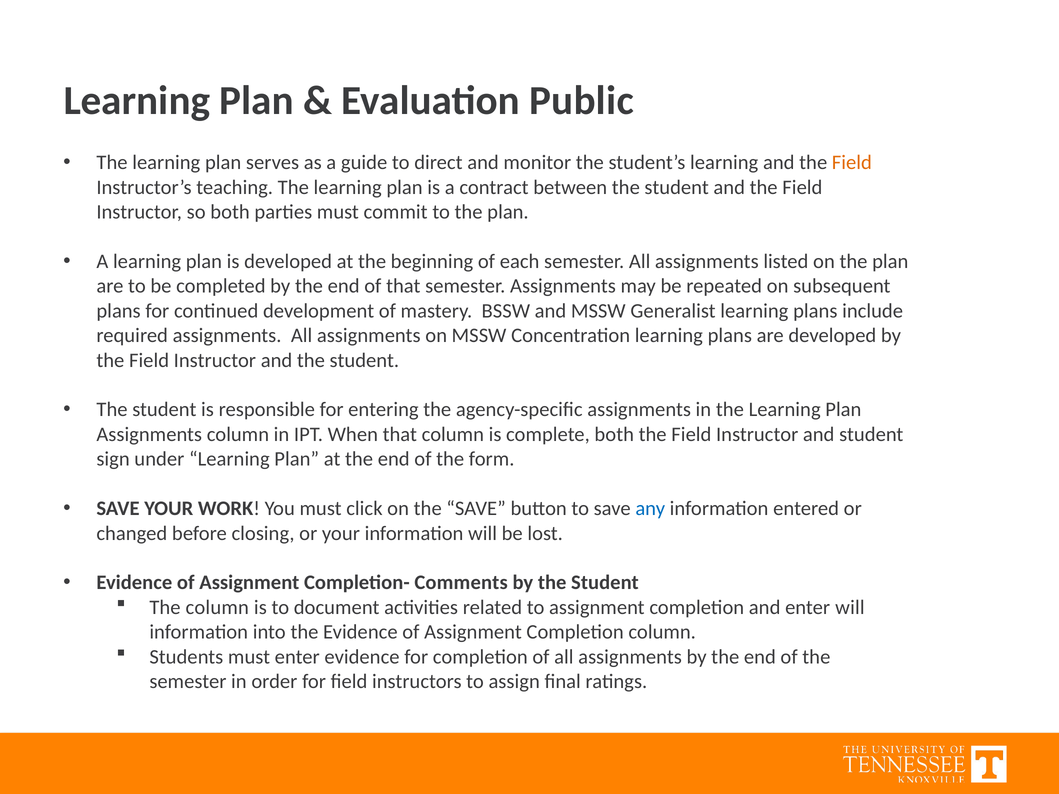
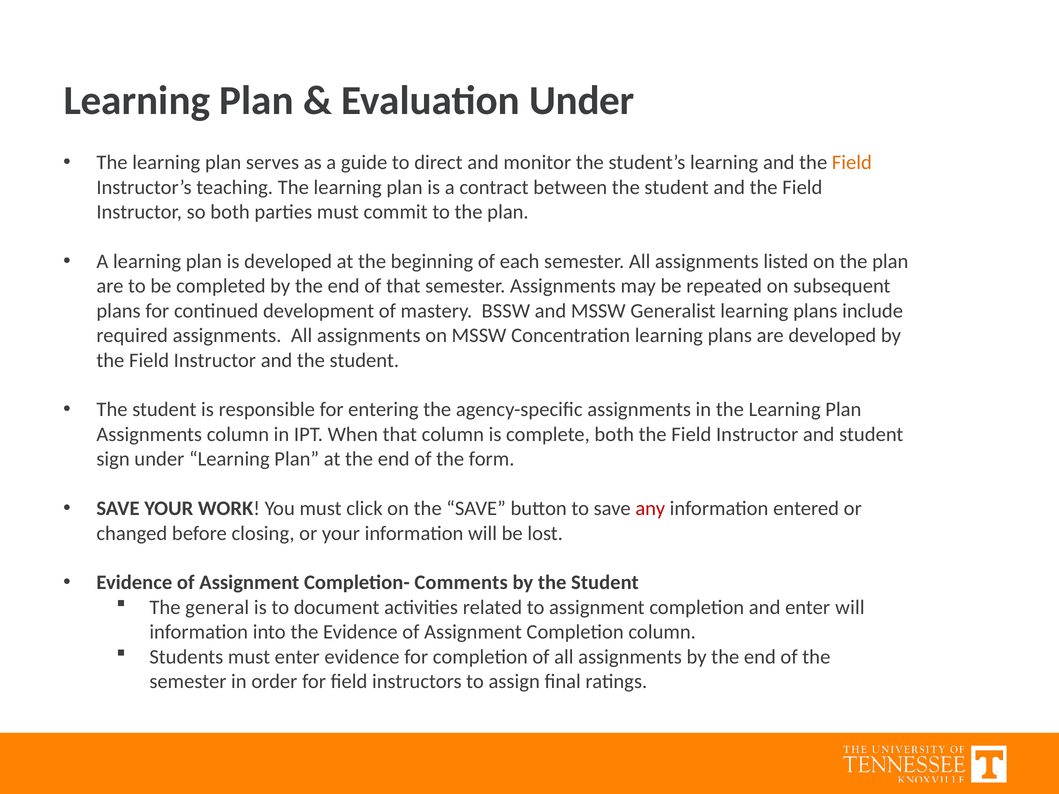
Evaluation Public: Public -> Under
any colour: blue -> red
The column: column -> general
